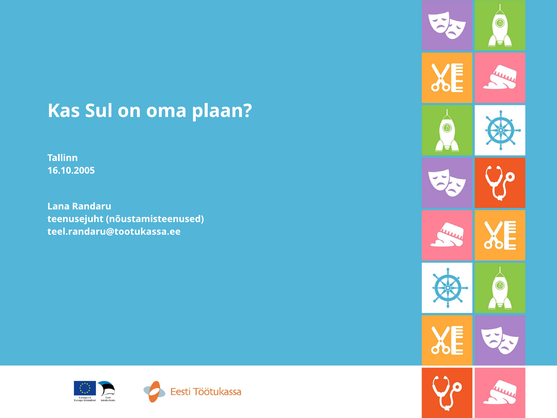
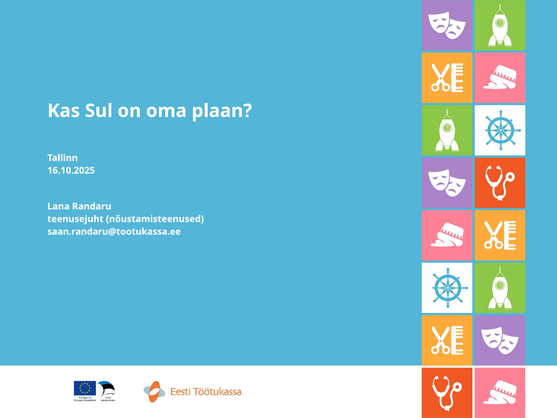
16.10.2005: 16.10.2005 -> 16.10.2025
teel.randaru@tootukassa.ee: teel.randaru@tootukassa.ee -> saan.randaru@tootukassa.ee
